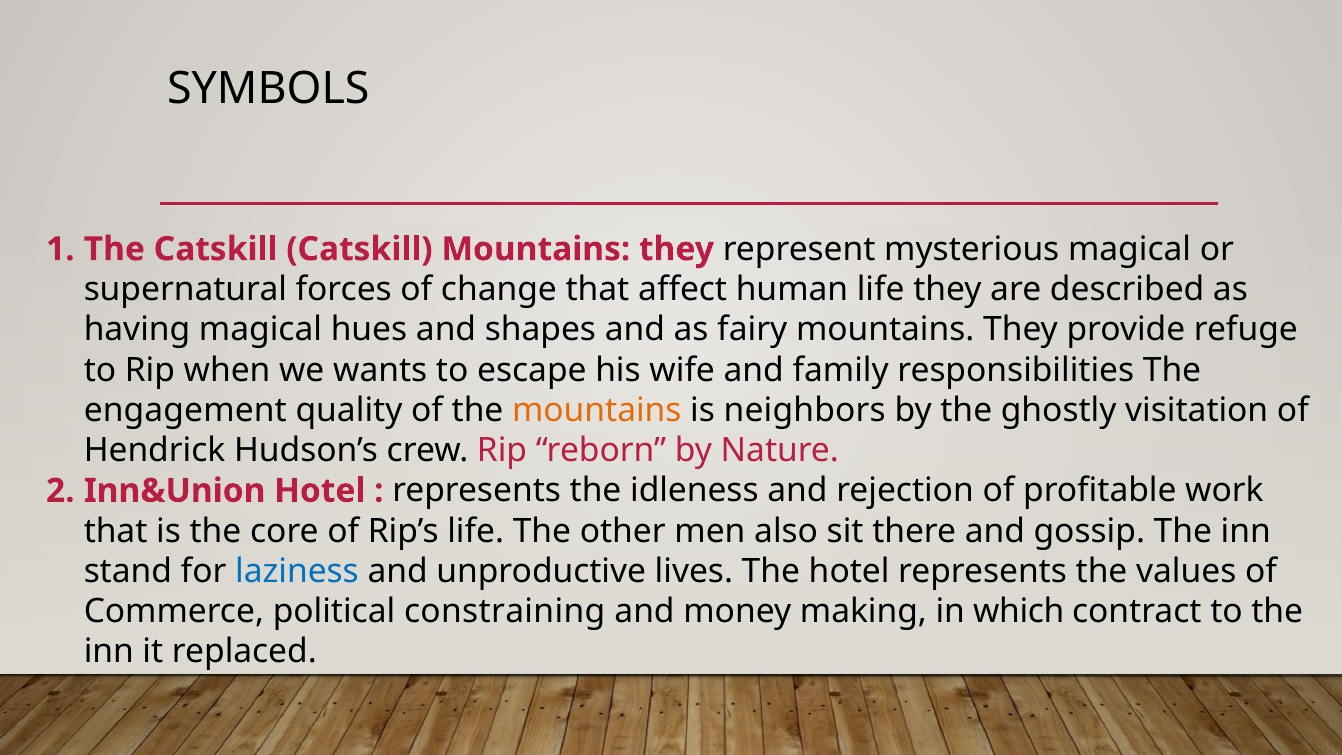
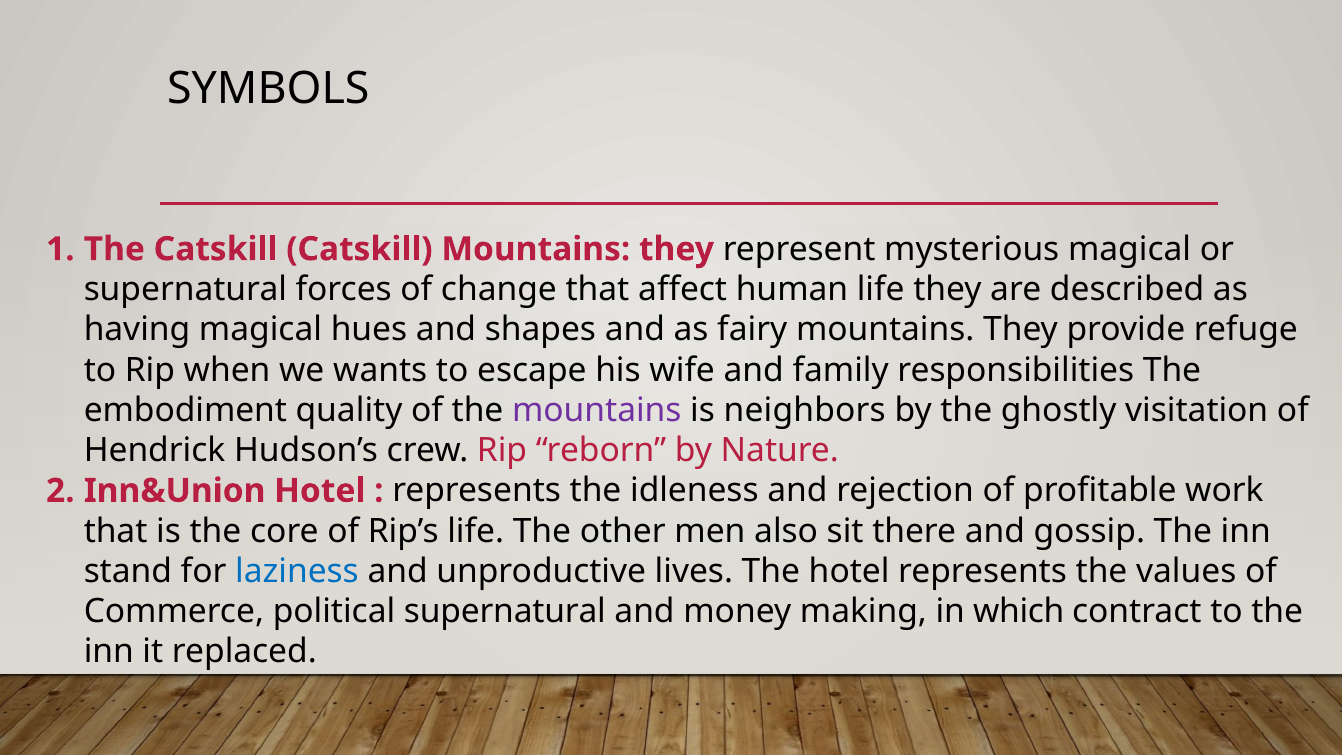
engagement: engagement -> embodiment
mountains at (597, 410) colour: orange -> purple
political constraining: constraining -> supernatural
